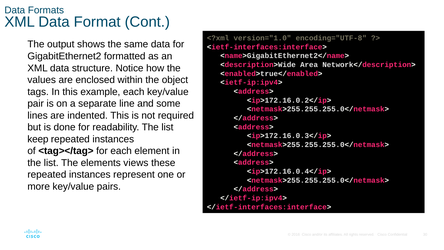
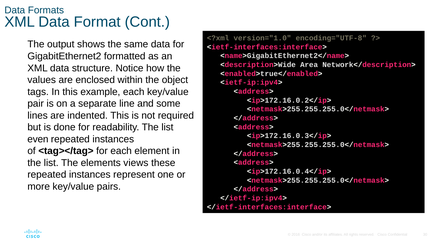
keep: keep -> even
